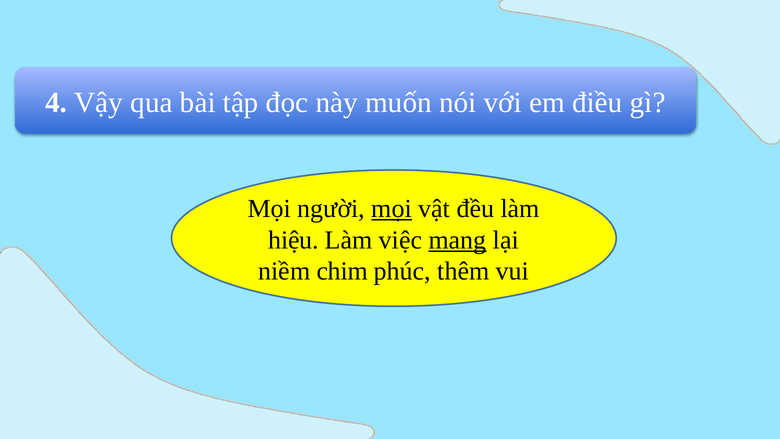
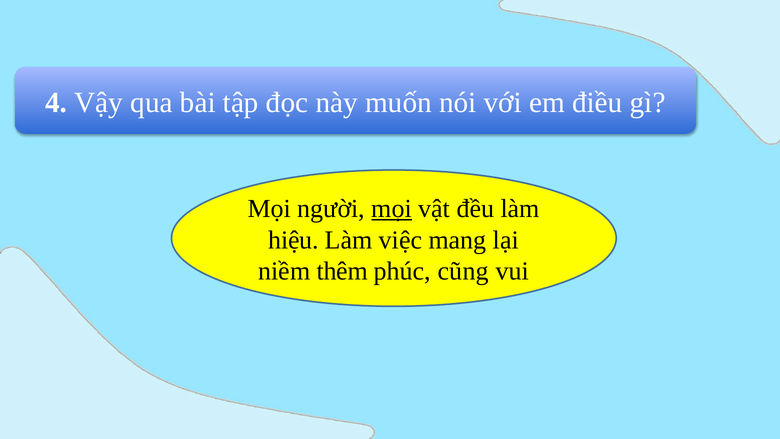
mang underline: present -> none
chim: chim -> thêm
thêm: thêm -> cũng
